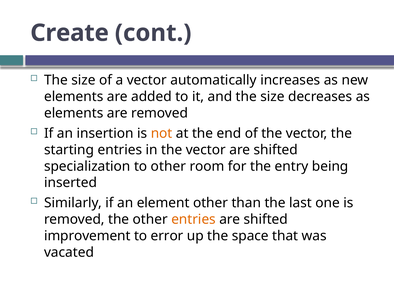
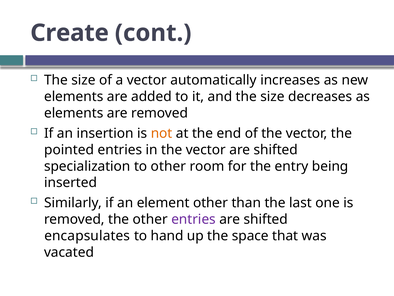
starting: starting -> pointed
entries at (194, 219) colour: orange -> purple
improvement: improvement -> encapsulates
error: error -> hand
